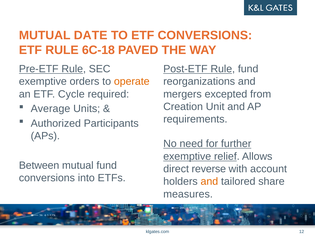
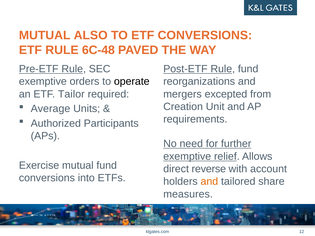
DATE: DATE -> ALSO
6C-18: 6C-18 -> 6C-48
operate colour: orange -> black
Cycle: Cycle -> Tailor
Between: Between -> Exercise
